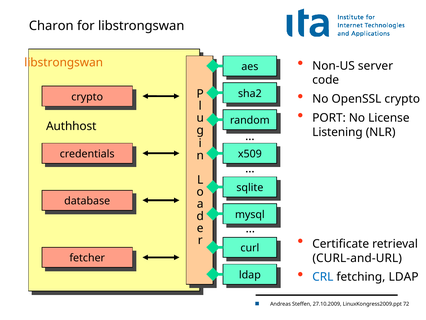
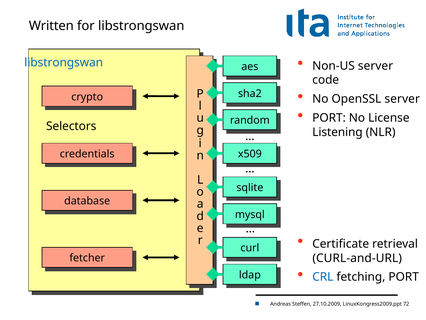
Charon: Charon -> Written
libstrongswan at (64, 62) colour: orange -> blue
OpenSSL crypto: crypto -> server
Authhost: Authhost -> Selectors
fetching LDAP: LDAP -> PORT
